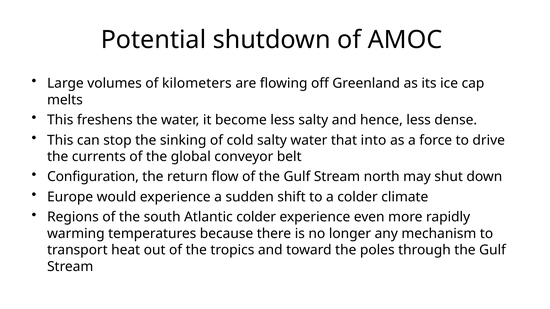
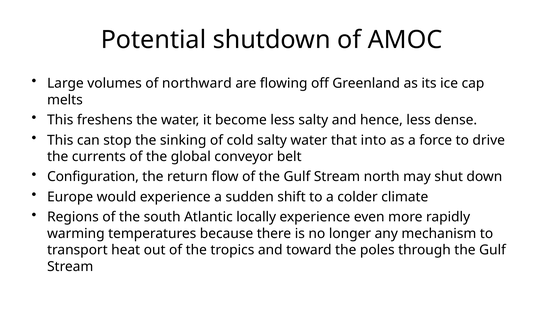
kilometers: kilometers -> northward
Atlantic colder: colder -> locally
